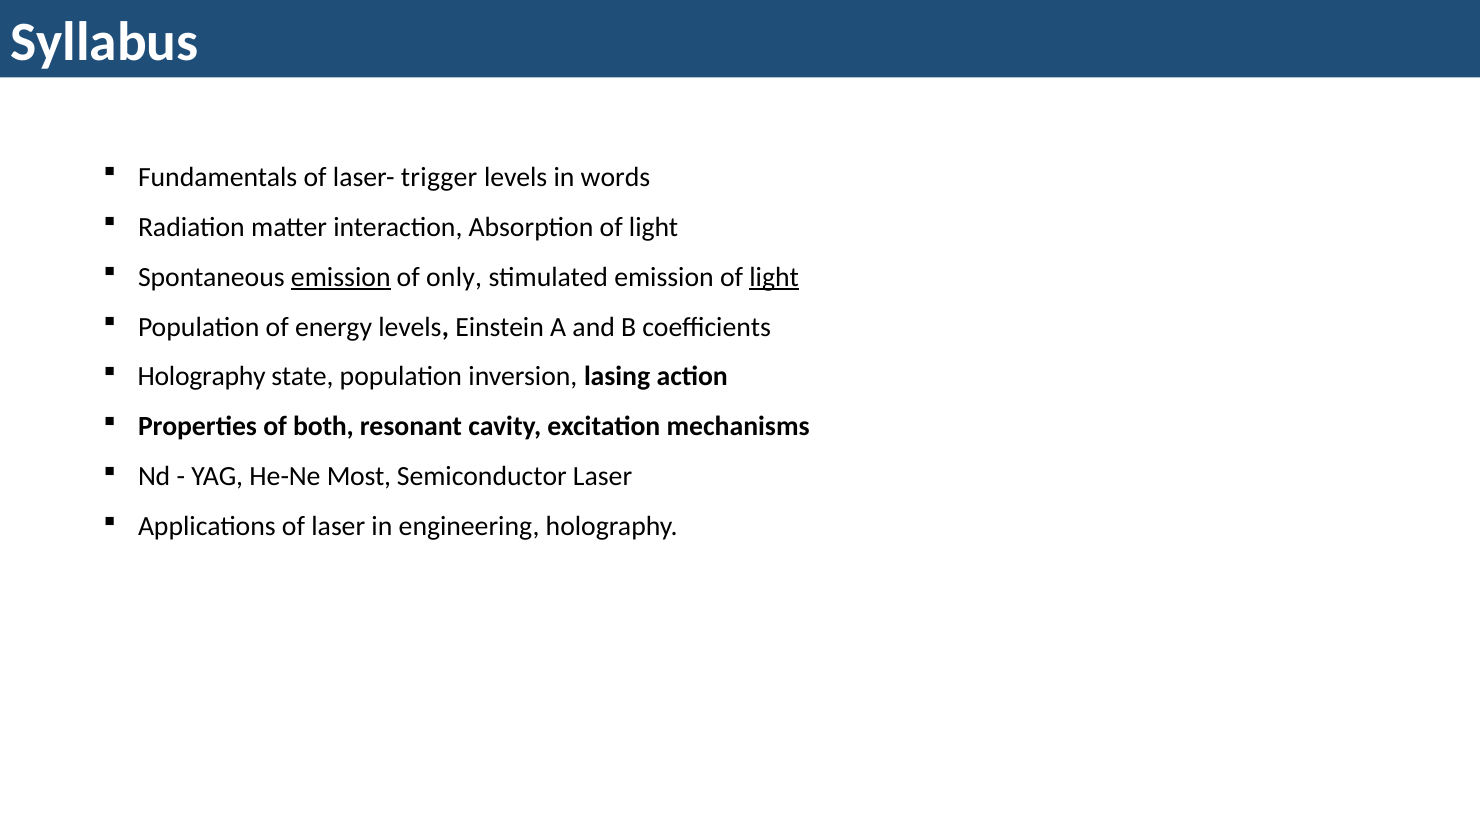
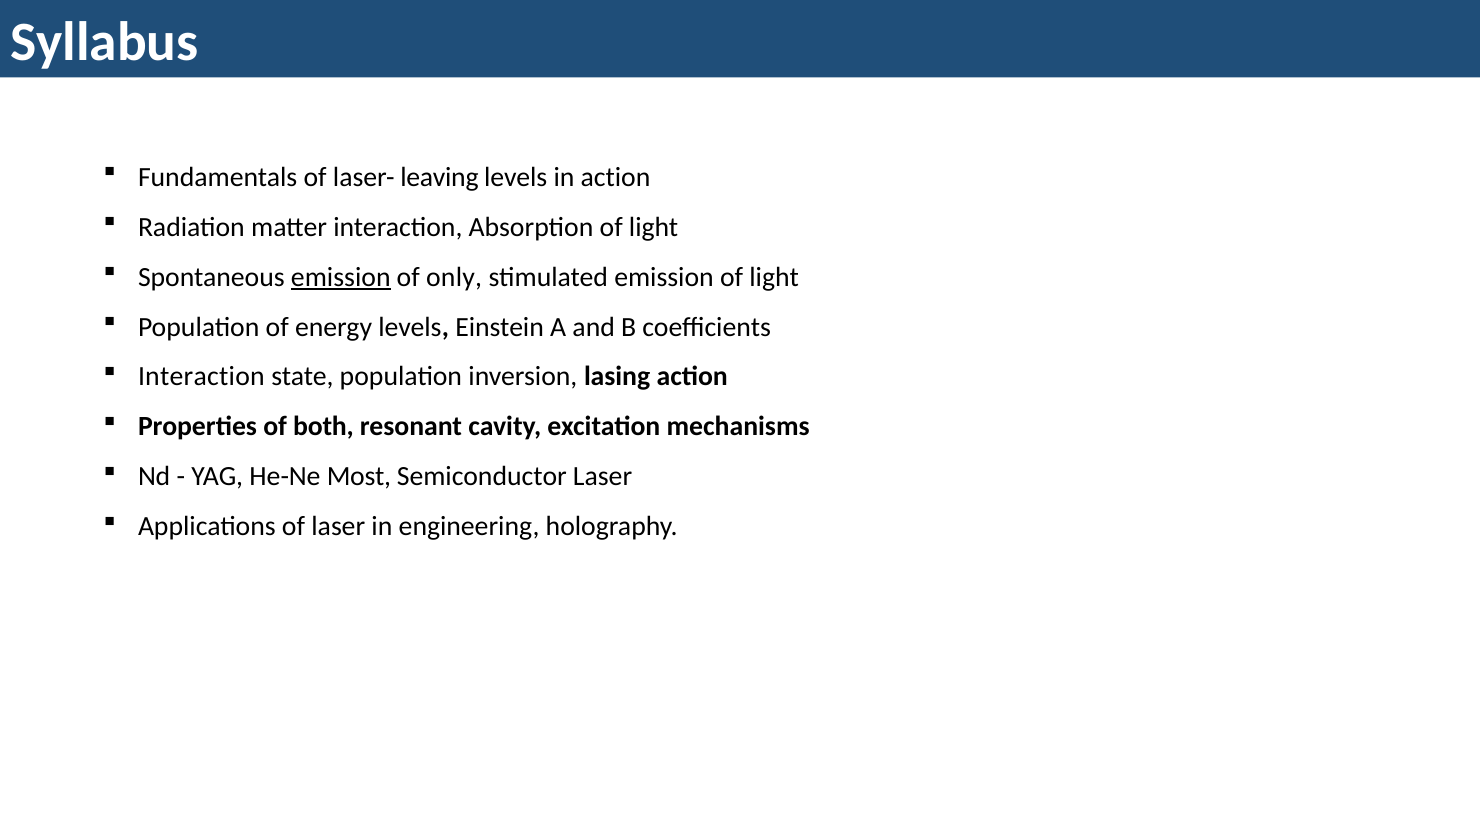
trigger: trigger -> leaving
in words: words -> action
light at (774, 277) underline: present -> none
Holography at (202, 377): Holography -> Interaction
